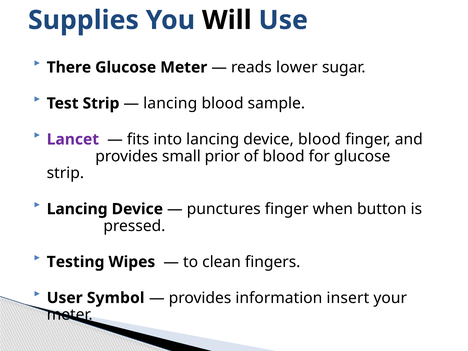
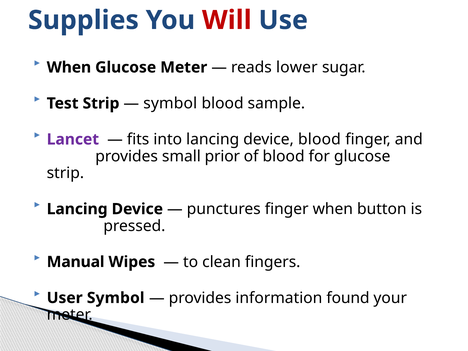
Will colour: black -> red
There at (69, 67): There -> When
lancing at (170, 103): lancing -> symbol
Testing: Testing -> Manual
insert: insert -> found
